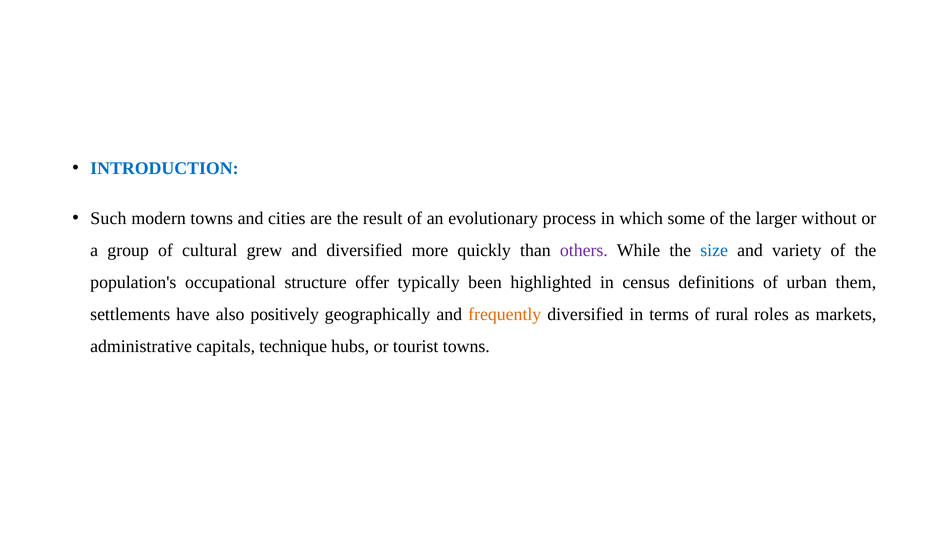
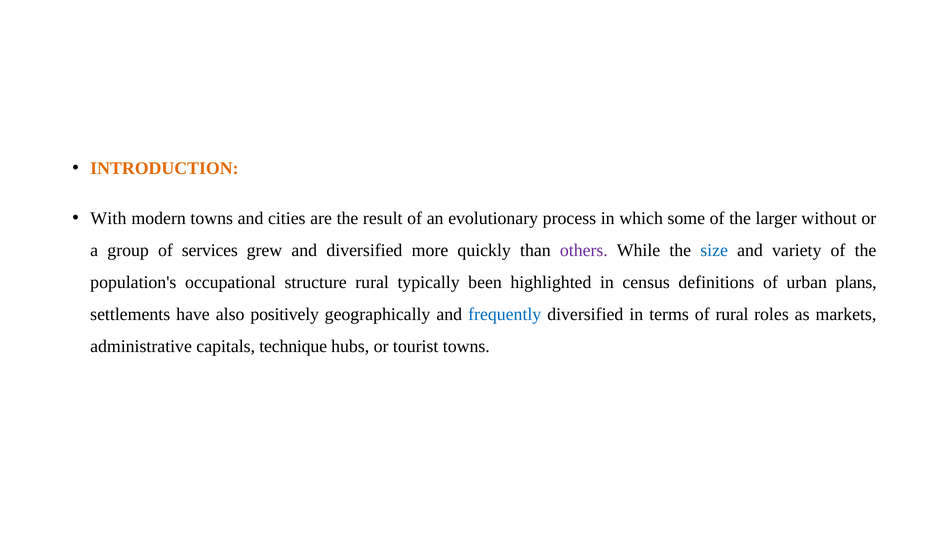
INTRODUCTION colour: blue -> orange
Such: Such -> With
cultural: cultural -> services
structure offer: offer -> rural
them: them -> plans
frequently colour: orange -> blue
